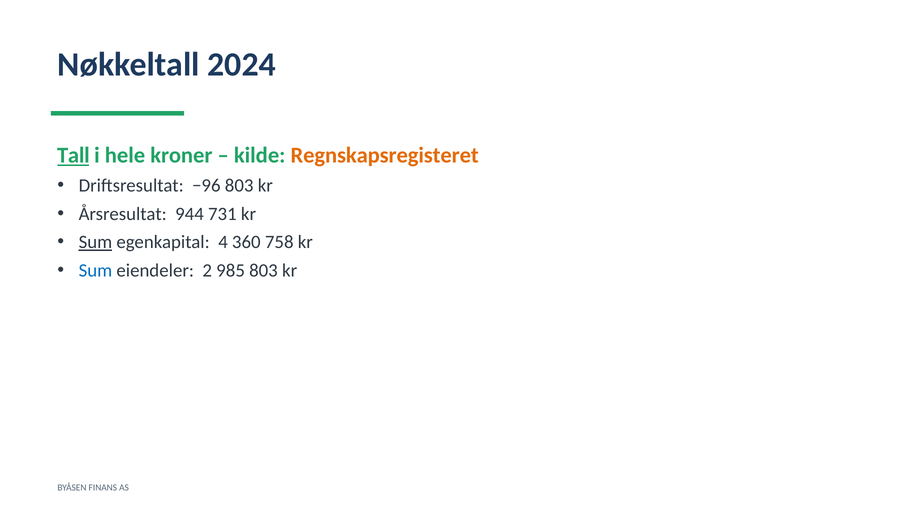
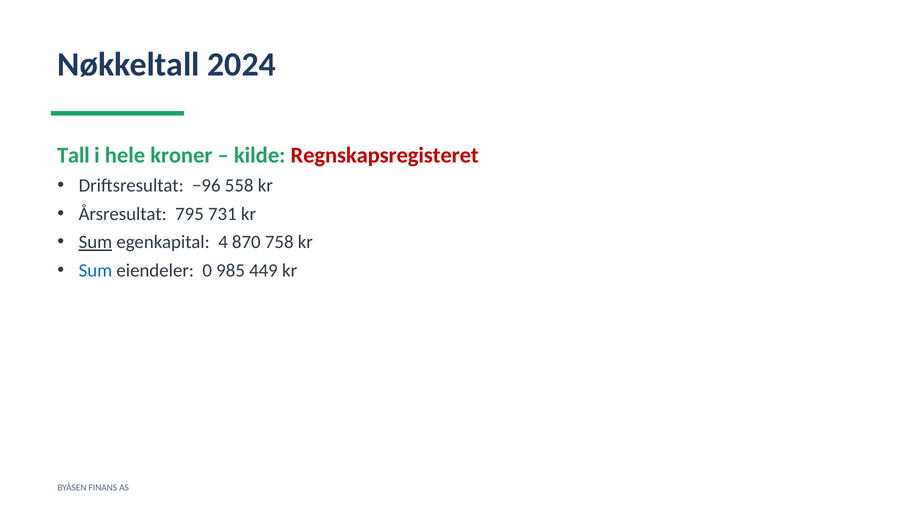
Tall underline: present -> none
Regnskapsregisteret colour: orange -> red
−96 803: 803 -> 558
944: 944 -> 795
360: 360 -> 870
2: 2 -> 0
985 803: 803 -> 449
